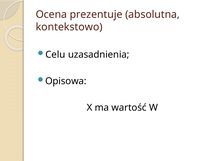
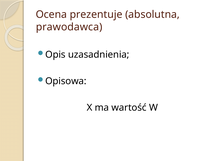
kontekstowo: kontekstowo -> prawodawca
Celu: Celu -> Opis
